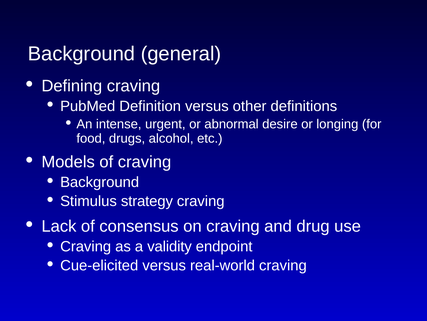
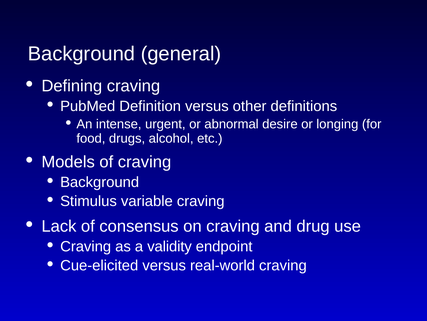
strategy: strategy -> variable
